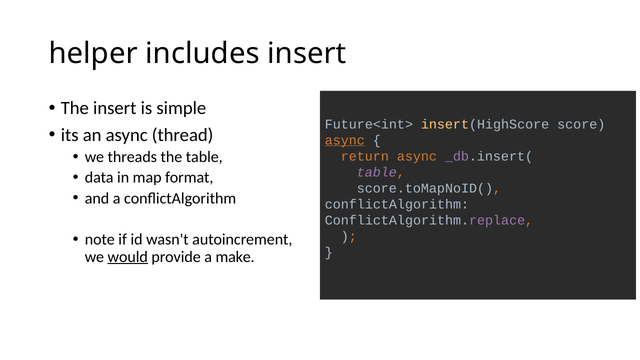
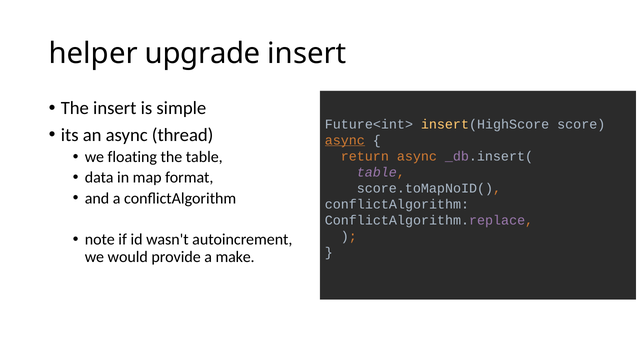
includes: includes -> upgrade
threads: threads -> floating
would underline: present -> none
